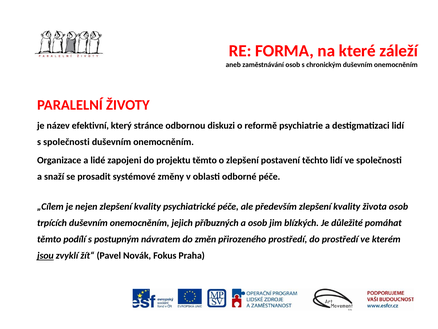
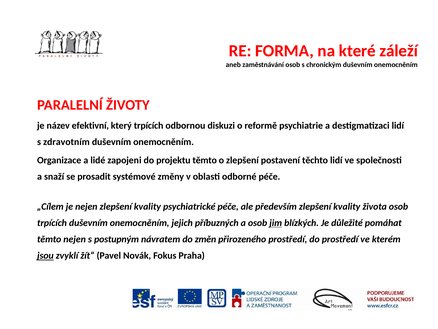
který stránce: stránce -> trpících
s společnosti: společnosti -> zdravotním
jim underline: none -> present
těmto podílí: podílí -> nejen
